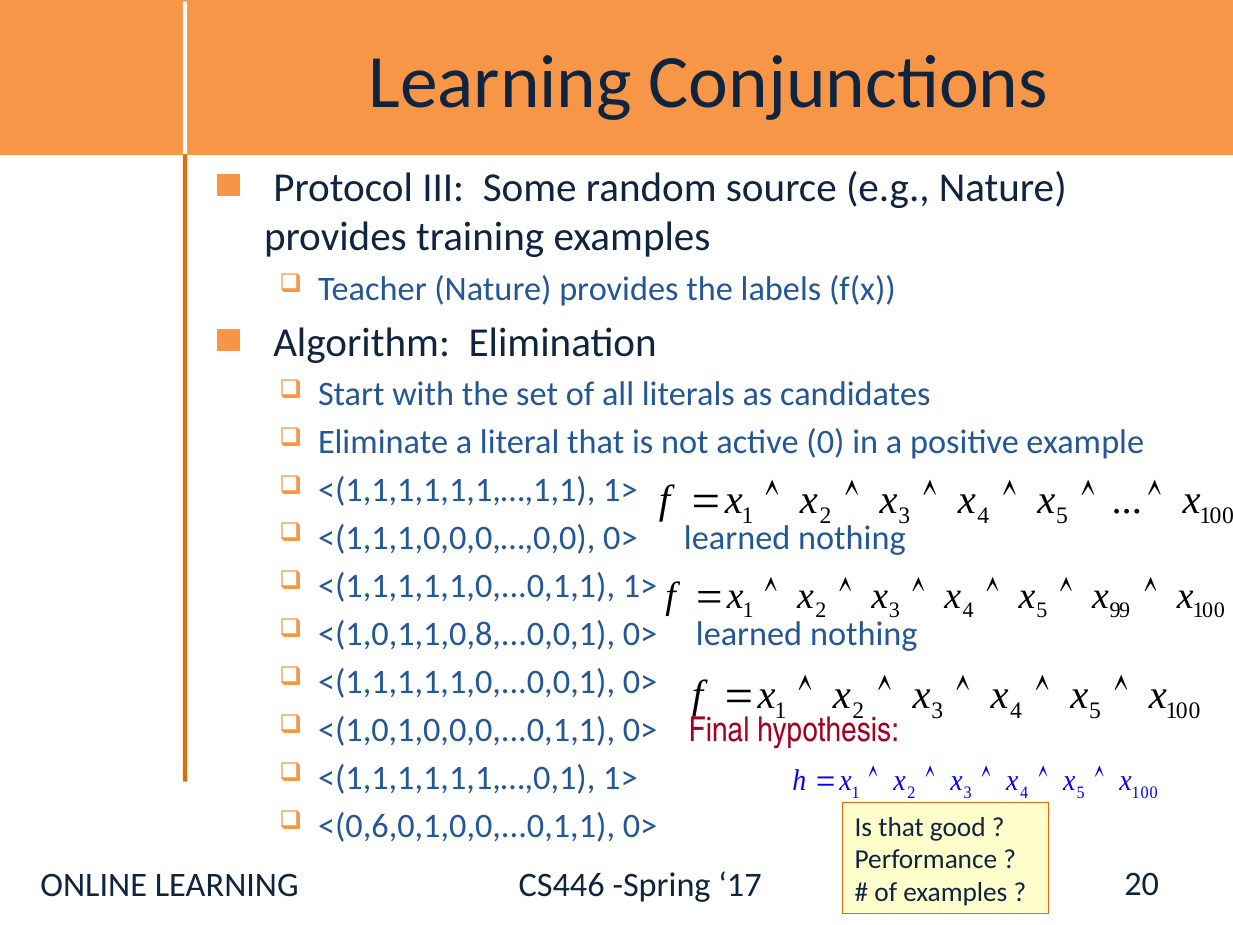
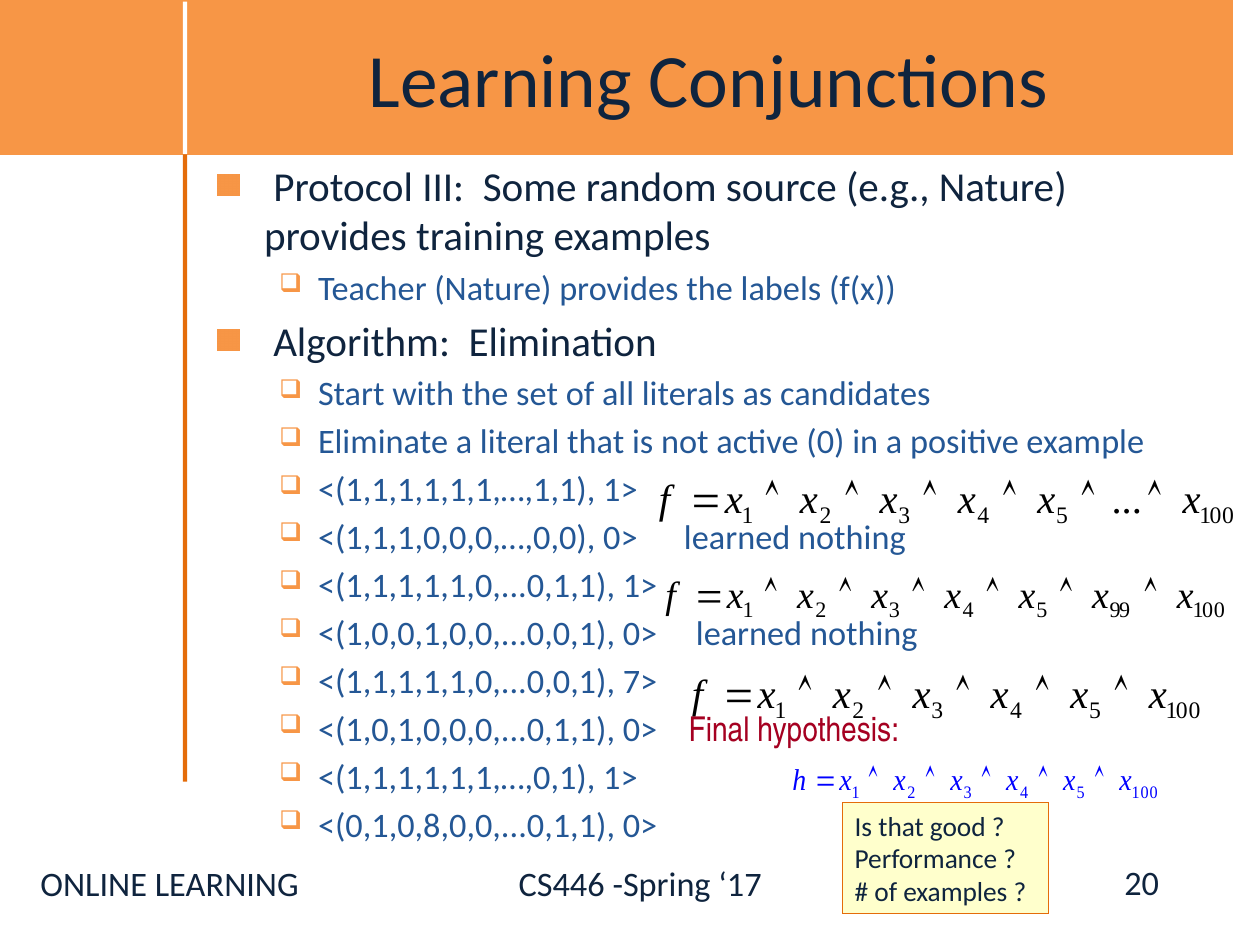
<(1,0,1,1,0,8,...0,0,1: <(1,0,1,1,0,8,...0,0,1 -> <(1,0,0,1,0,0,...0,0,1
<(1,1,1,1,1,0,...0,0,1 0>: 0> -> 7>
<(0,6,0,1,0,0,...0,1,1: <(0,6,0,1,0,0,...0,1,1 -> <(0,1,0,8,0,0,...0,1,1
